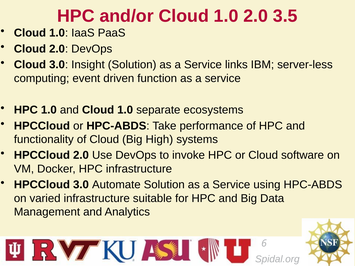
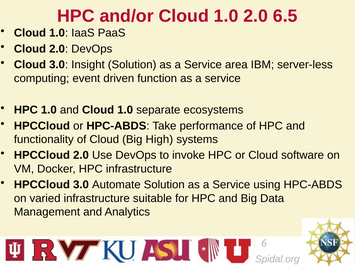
3.5: 3.5 -> 6.5
links: links -> area
